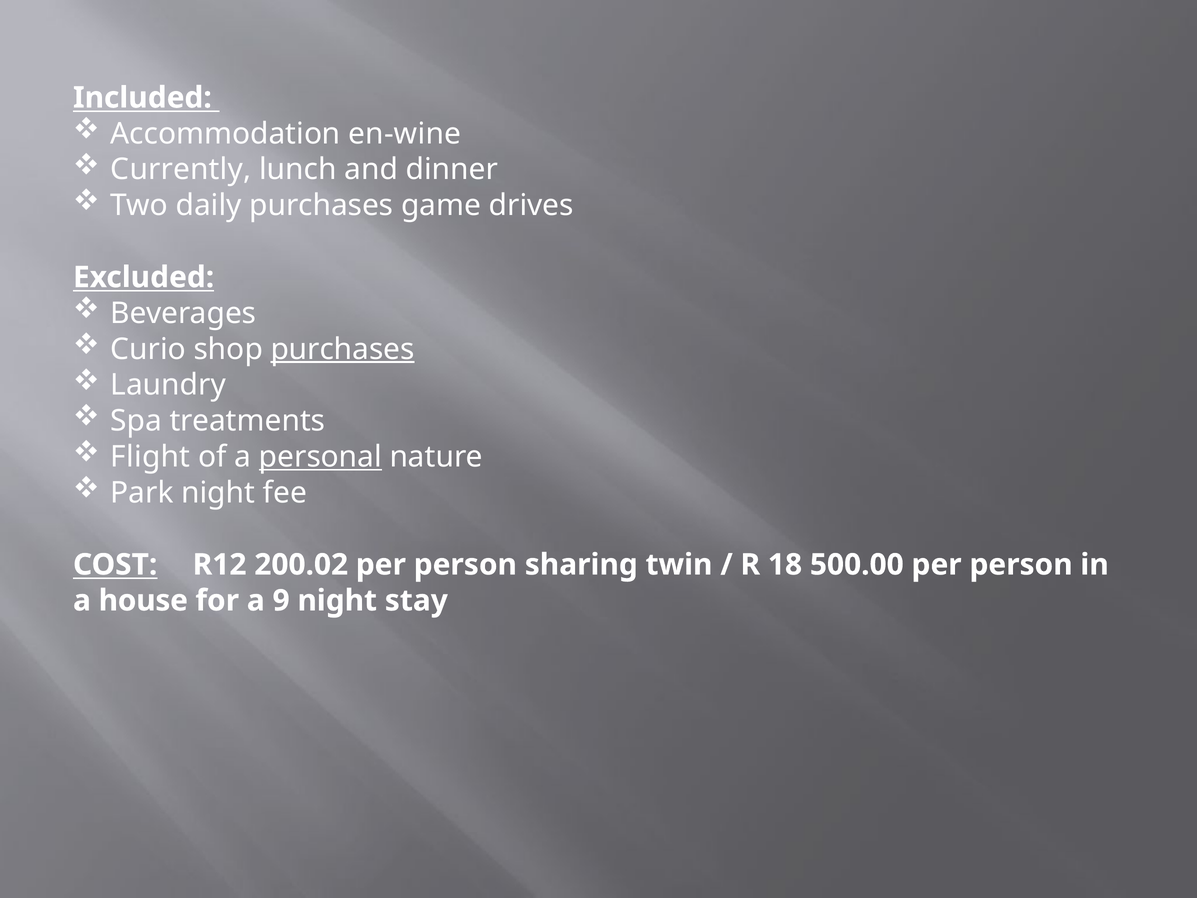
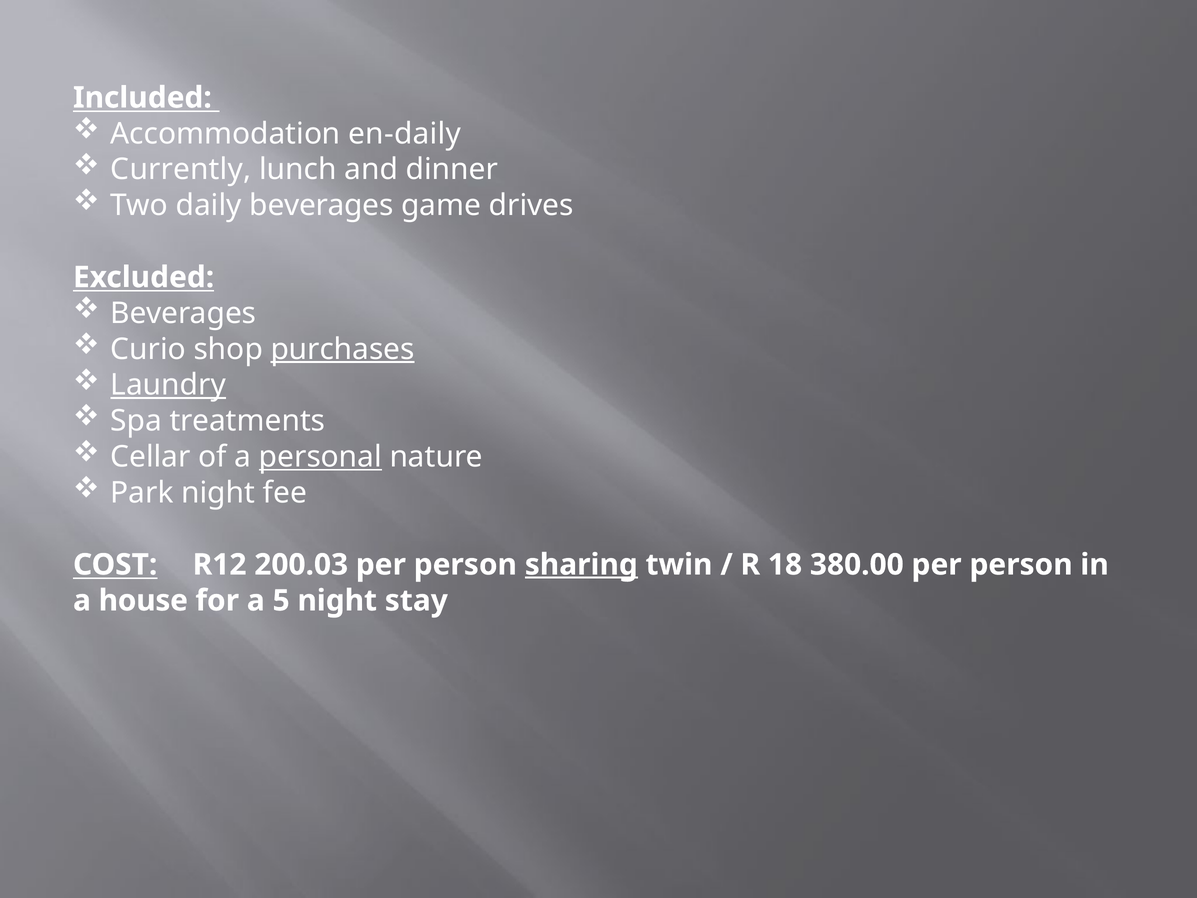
en-wine: en-wine -> en-daily
daily purchases: purchases -> beverages
Laundry underline: none -> present
Flight: Flight -> Cellar
200.02: 200.02 -> 200.03
sharing underline: none -> present
500.00: 500.00 -> 380.00
9: 9 -> 5
